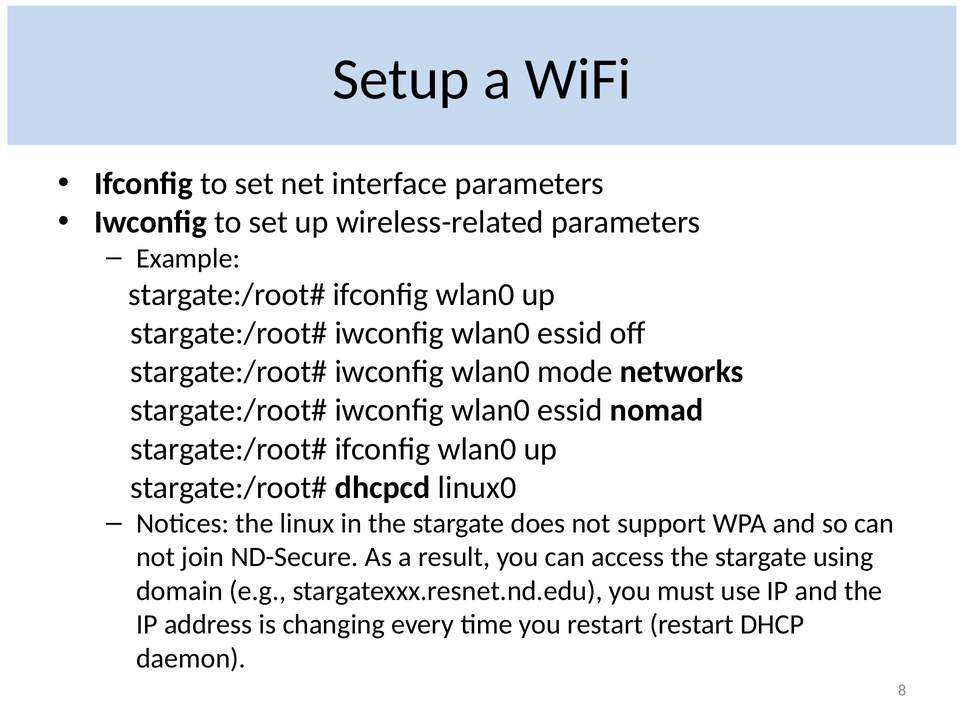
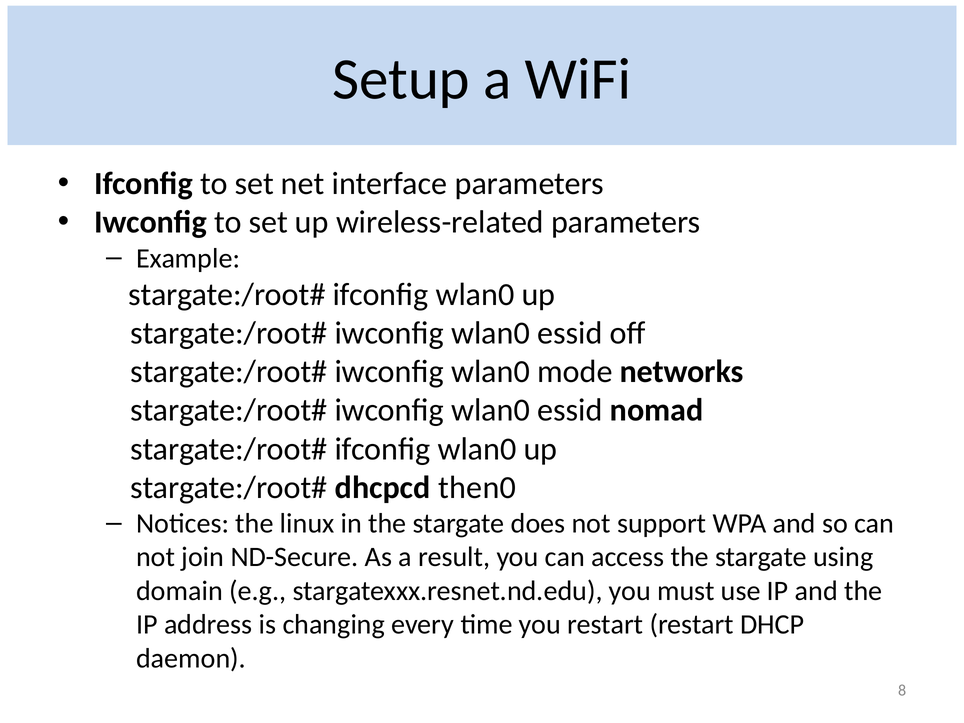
linux0: linux0 -> then0
